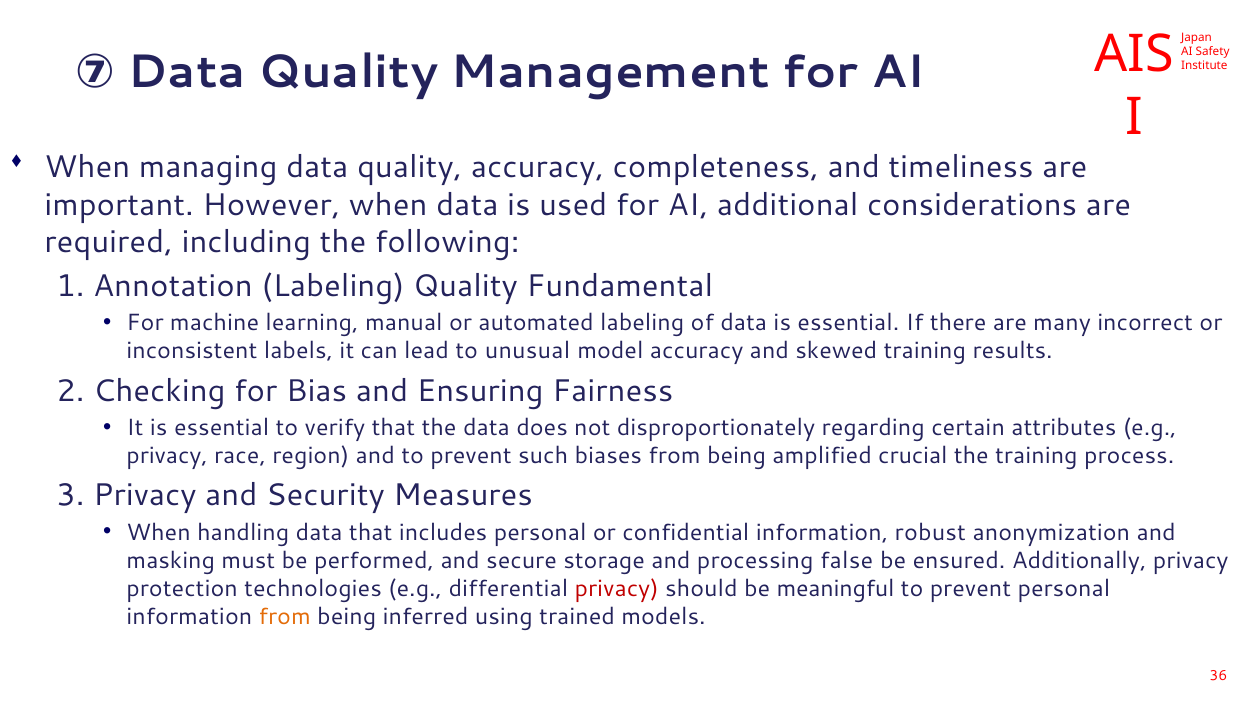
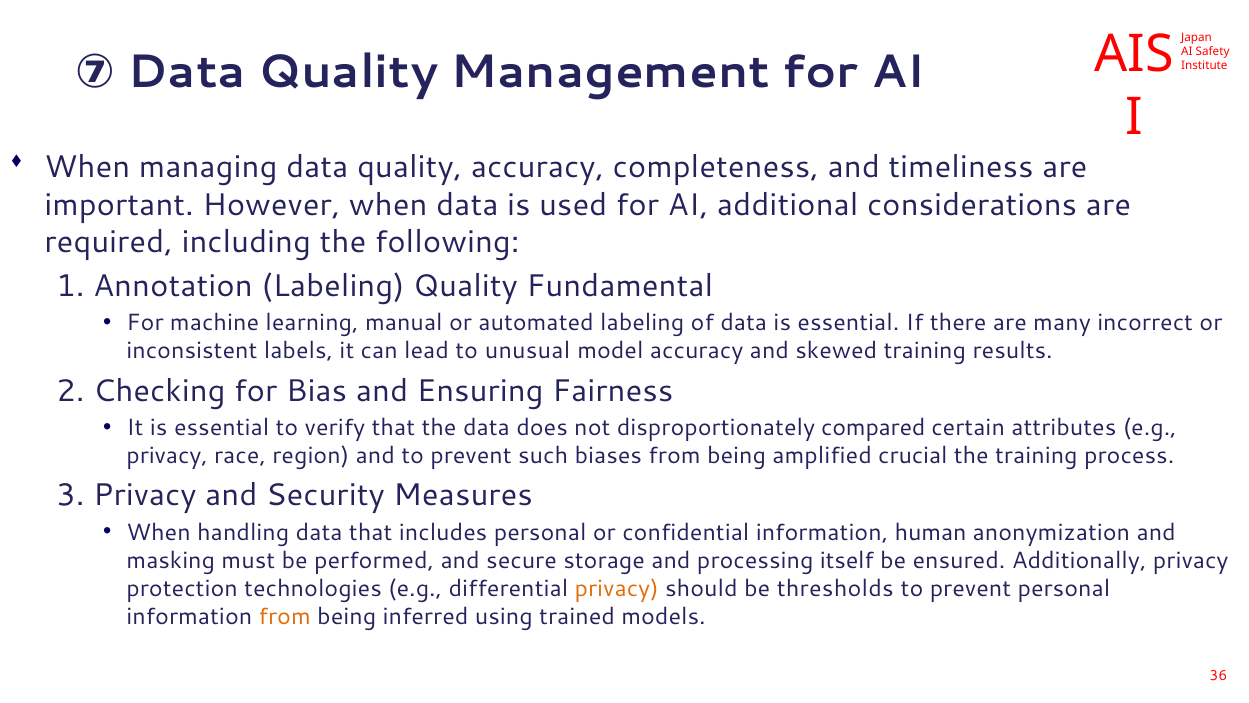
regarding: regarding -> compared
robust: robust -> human
false: false -> itself
privacy at (617, 588) colour: red -> orange
meaningful: meaningful -> thresholds
